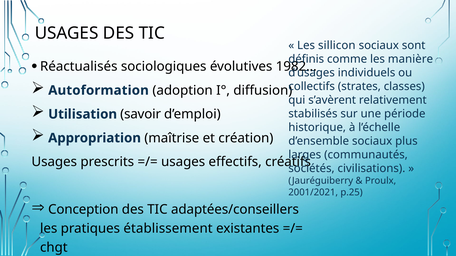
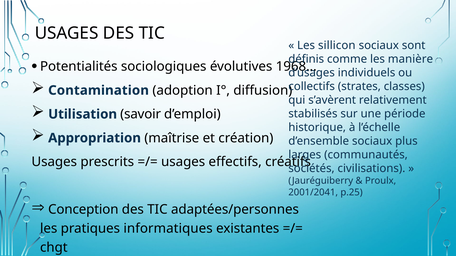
Réactualisés: Réactualisés -> Potentialités
1982…: 1982… -> 1968…
Autoformation: Autoformation -> Contamination
2001/2021: 2001/2021 -> 2001/2041
adaptées/conseillers: adaptées/conseillers -> adaptées/personnes
établissement: établissement -> informatiques
